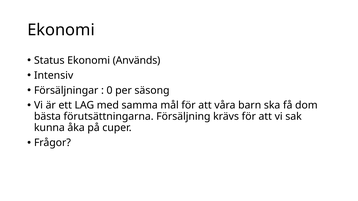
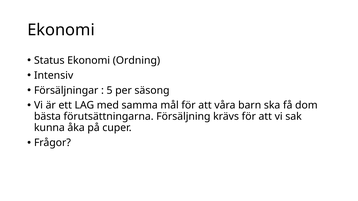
Används: Används -> Ordning
0: 0 -> 5
